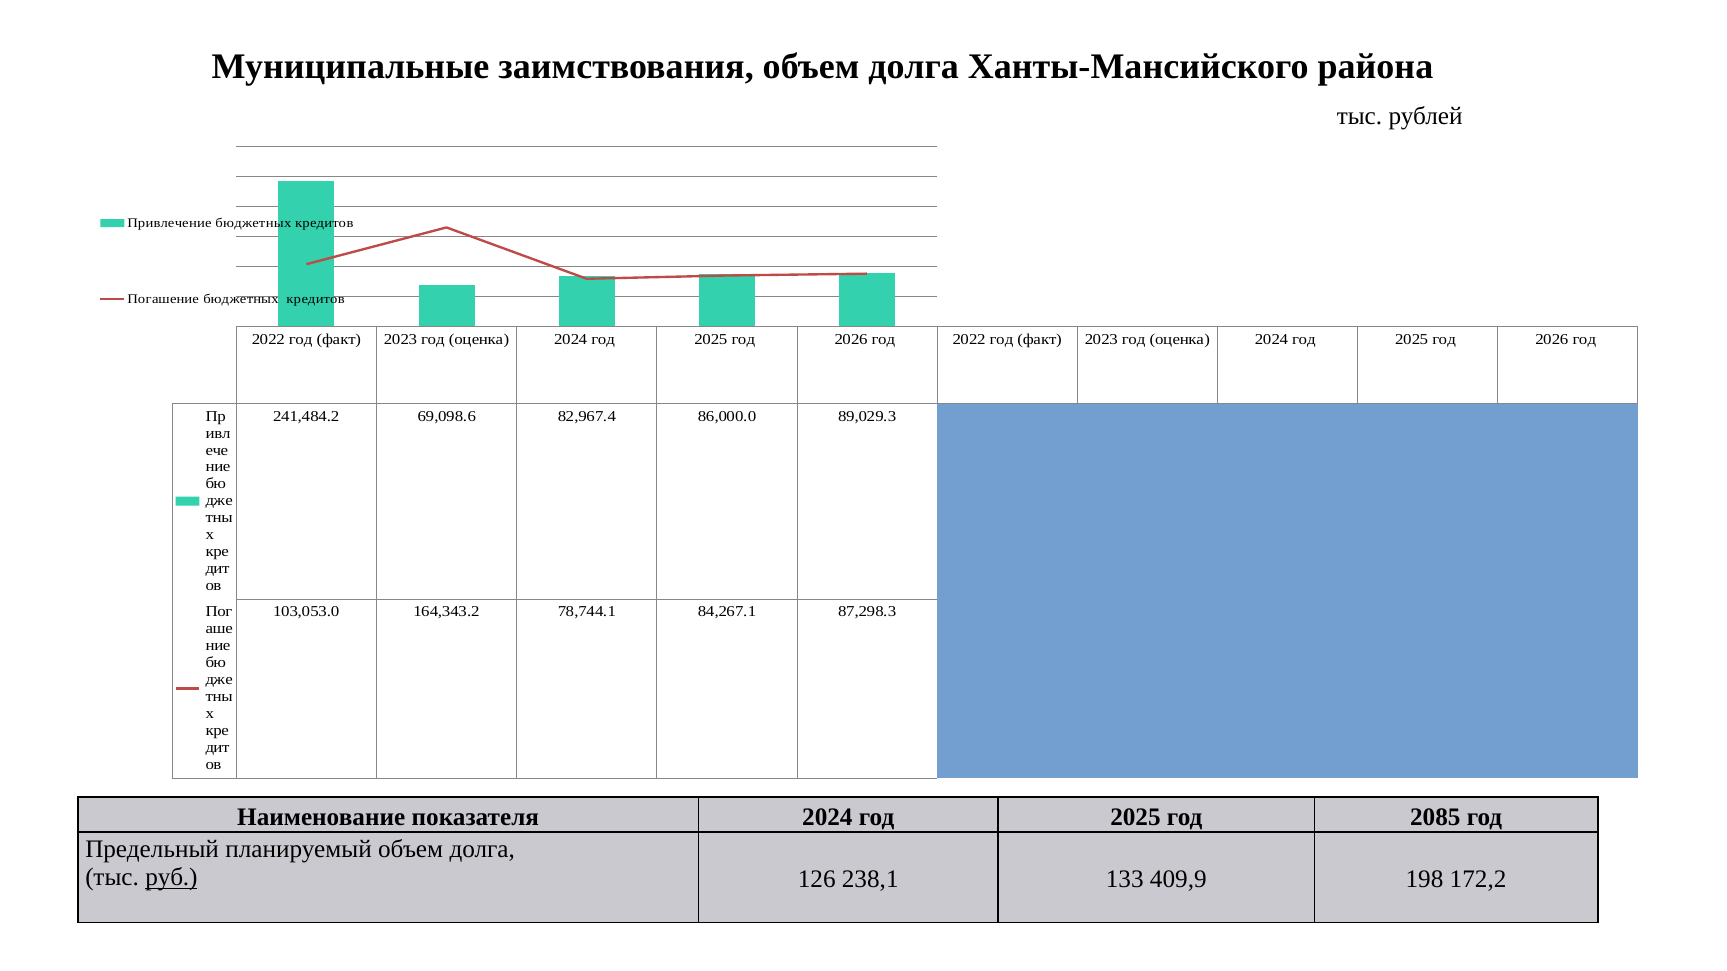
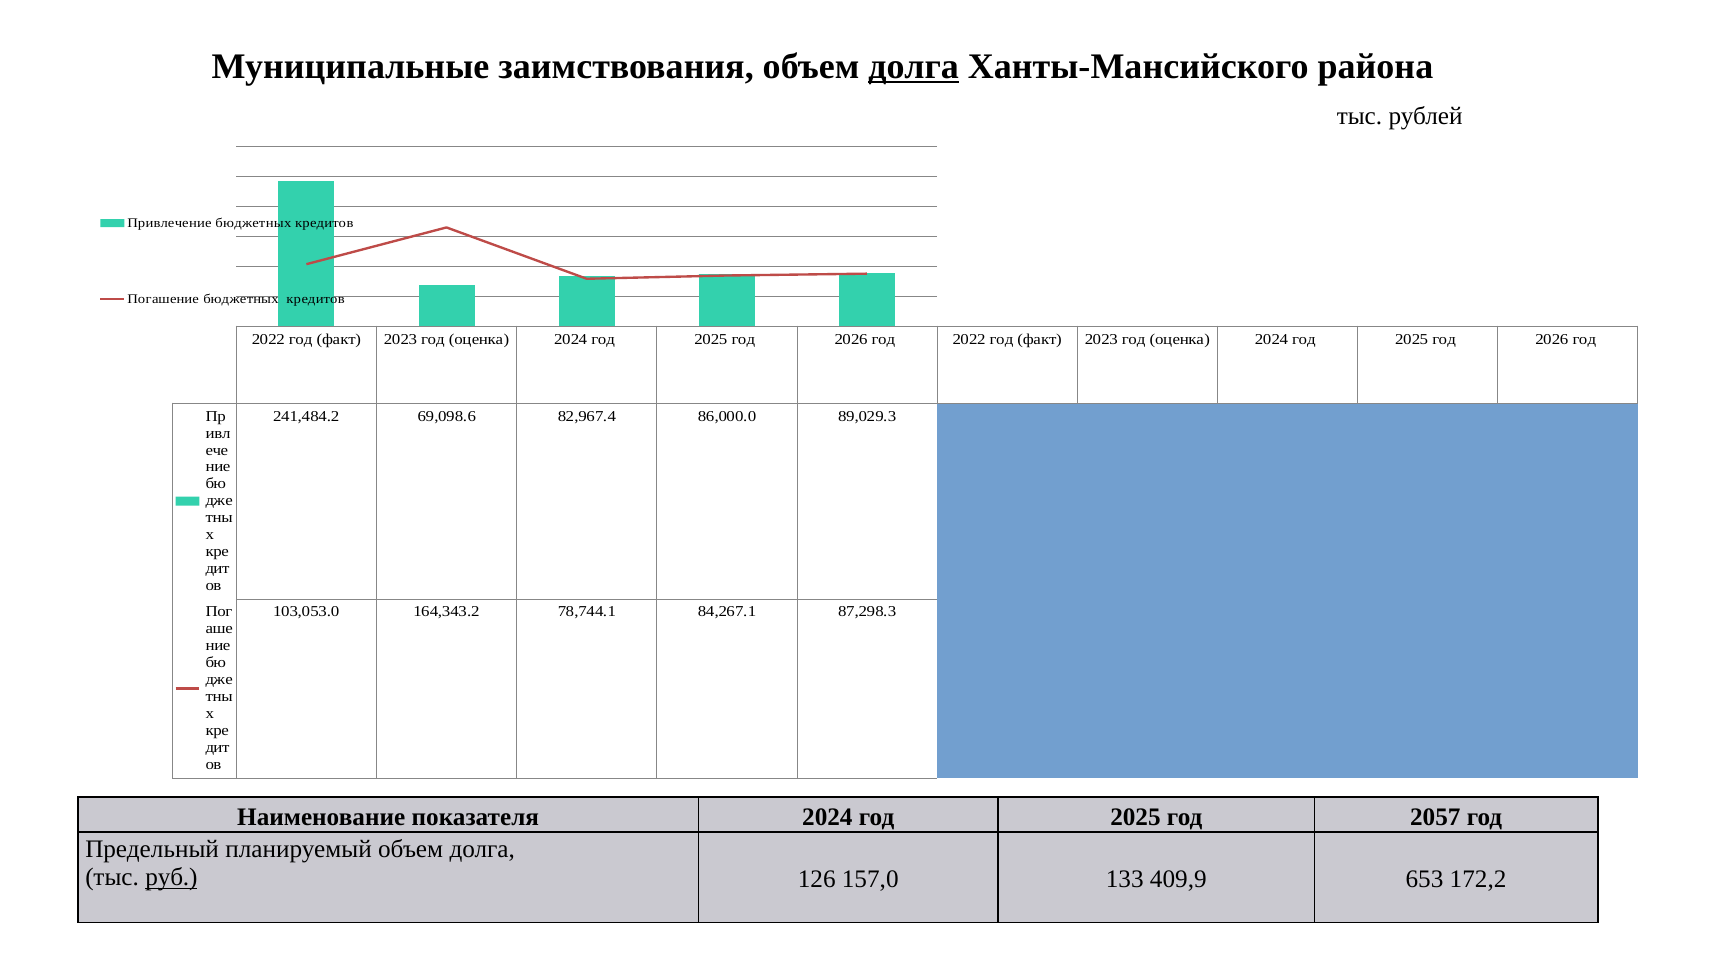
долга at (914, 67) underline: none -> present
2085: 2085 -> 2057
238,1: 238,1 -> 157,0
198: 198 -> 653
